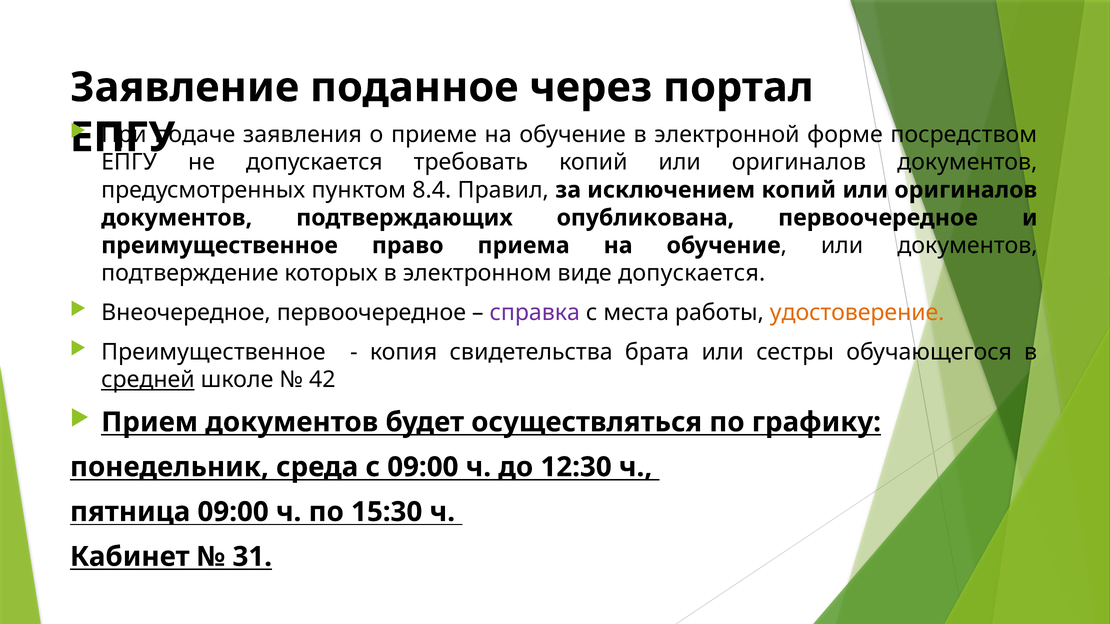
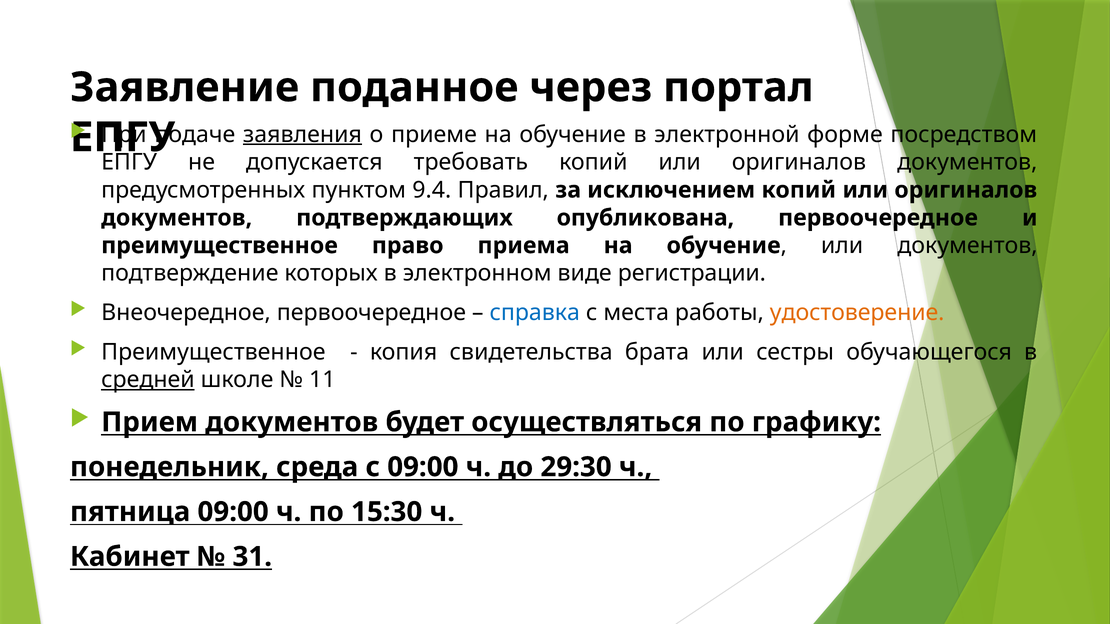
заявления underline: none -> present
8.4: 8.4 -> 9.4
виде допускается: допускается -> регистрации
справка colour: purple -> blue
42: 42 -> 11
12:30: 12:30 -> 29:30
